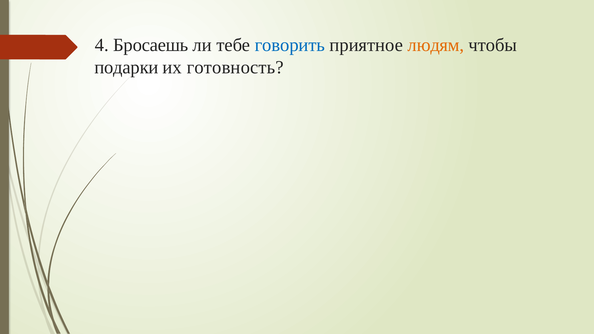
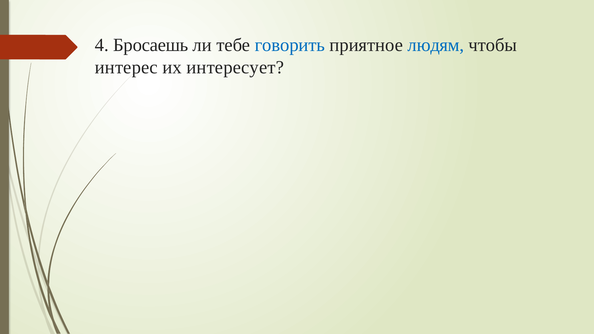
людям colour: orange -> blue
подарки: подарки -> интерес
готовность: готовность -> интересует
